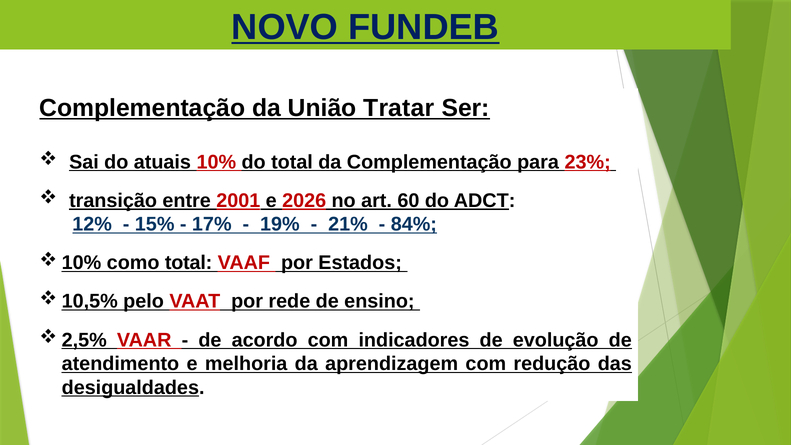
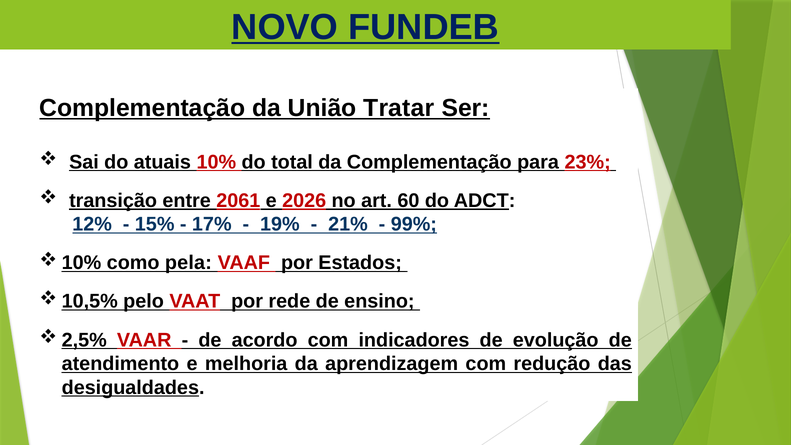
2001: 2001 -> 2061
84%: 84% -> 99%
como total: total -> pela
